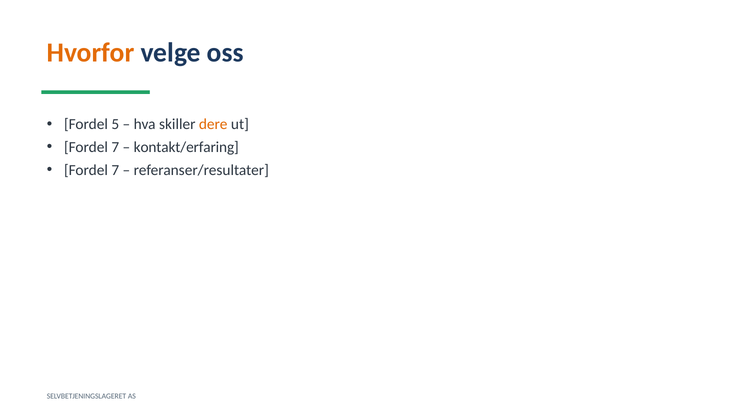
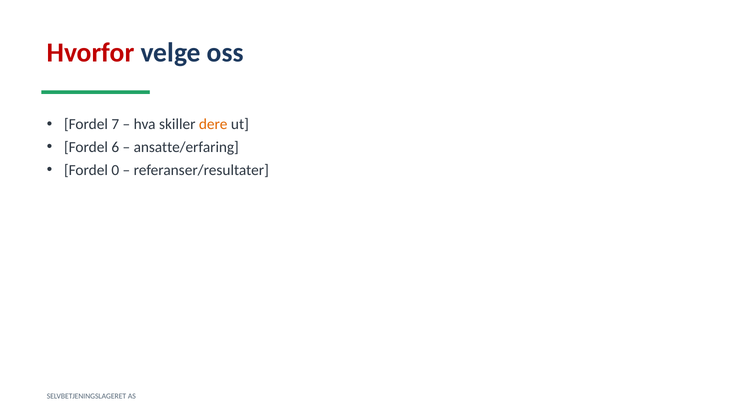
Hvorfor colour: orange -> red
5: 5 -> 7
7 at (115, 147): 7 -> 6
kontakt/erfaring: kontakt/erfaring -> ansatte/erfaring
7 at (115, 170): 7 -> 0
